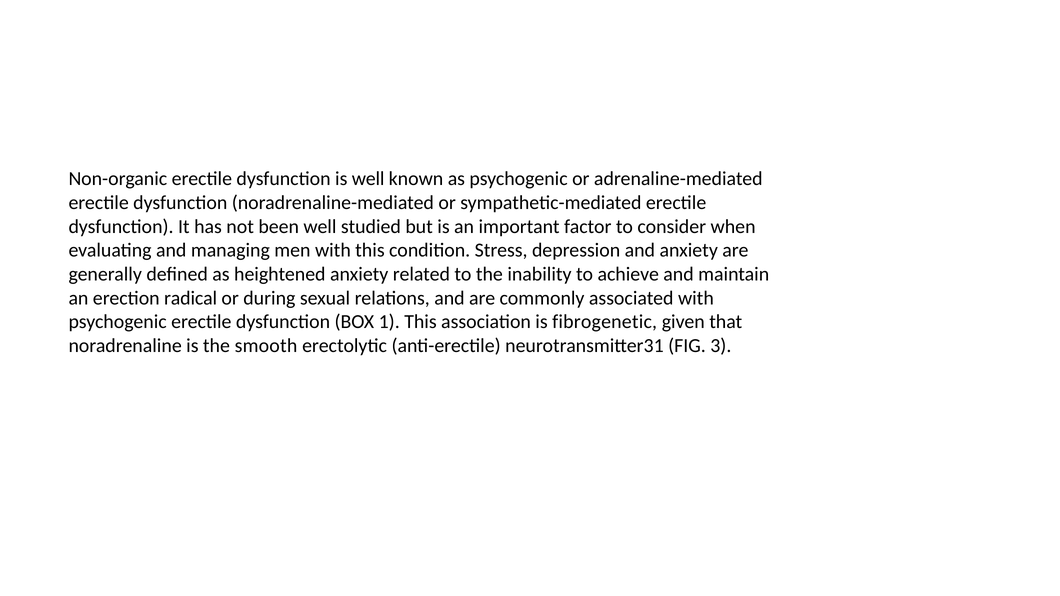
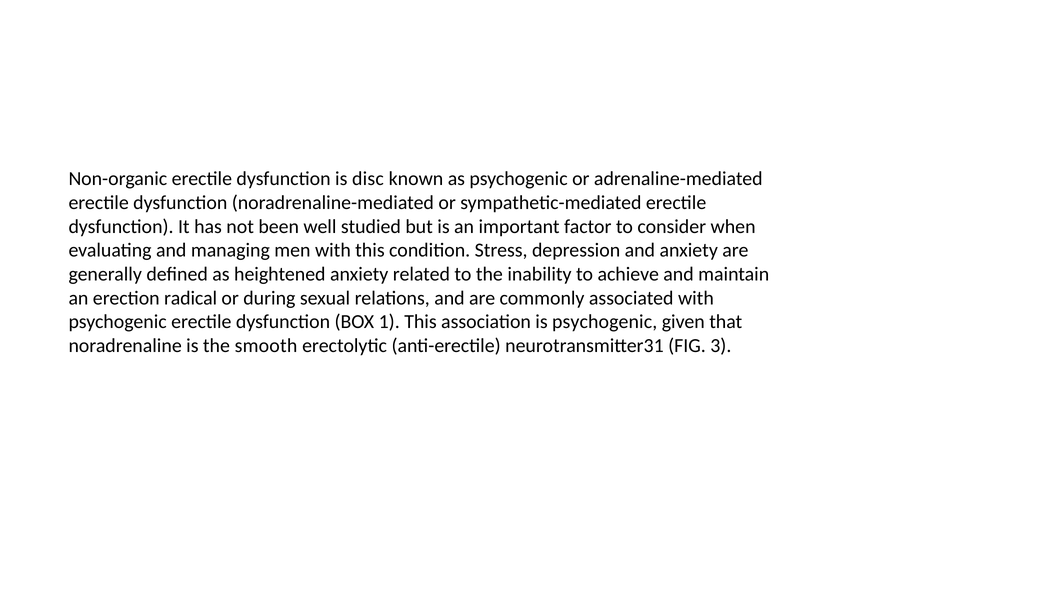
is well: well -> disc
is fibrogenetic: fibrogenetic -> psychogenic
